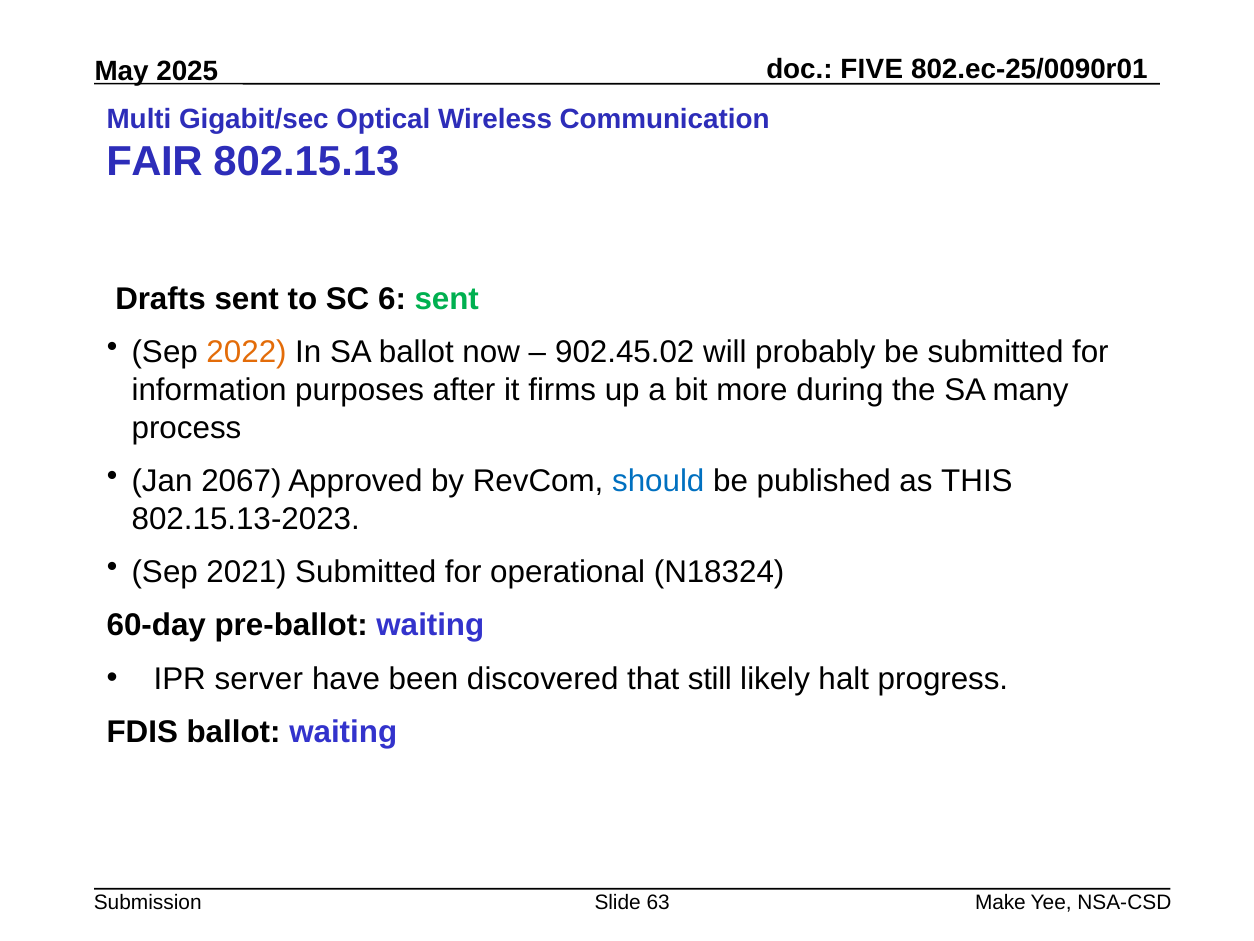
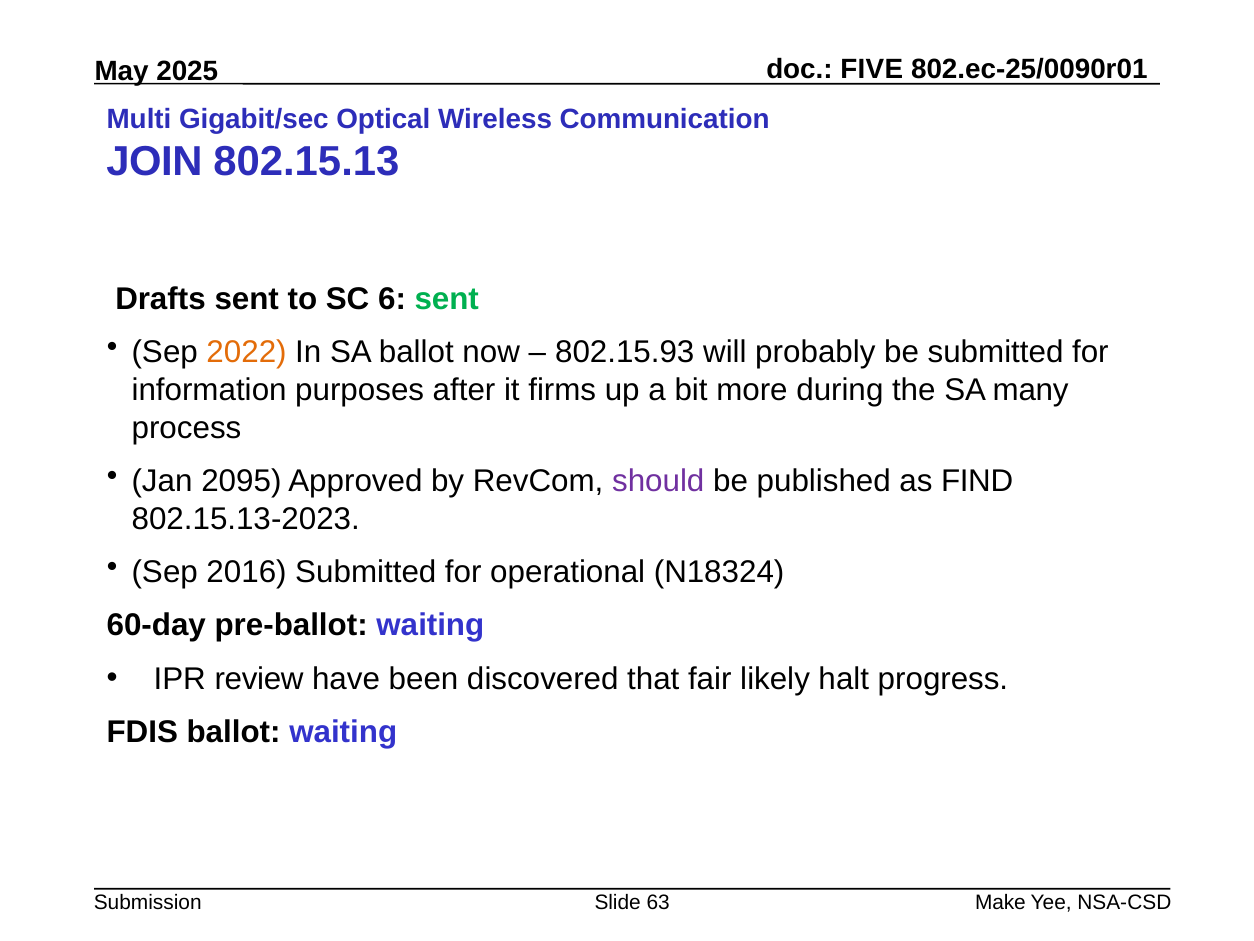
FAIR: FAIR -> JOIN
902.45.02: 902.45.02 -> 802.15.93
2067: 2067 -> 2095
should colour: blue -> purple
THIS: THIS -> FIND
2021: 2021 -> 2016
server: server -> review
still: still -> fair
